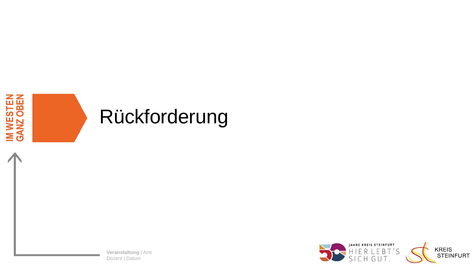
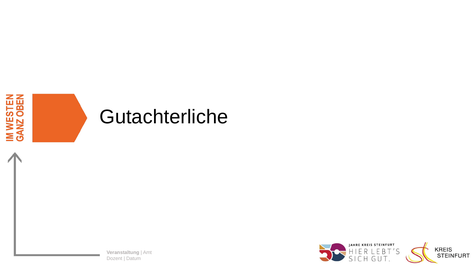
Rückforderung: Rückforderung -> Gutachterliche
